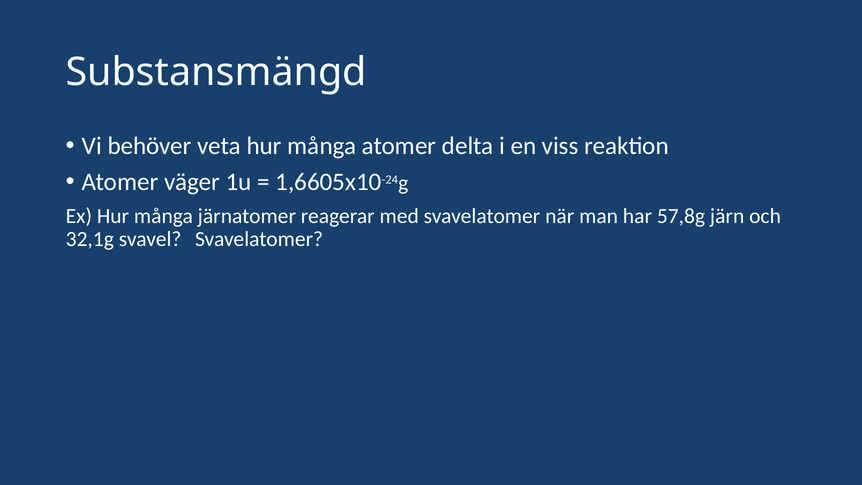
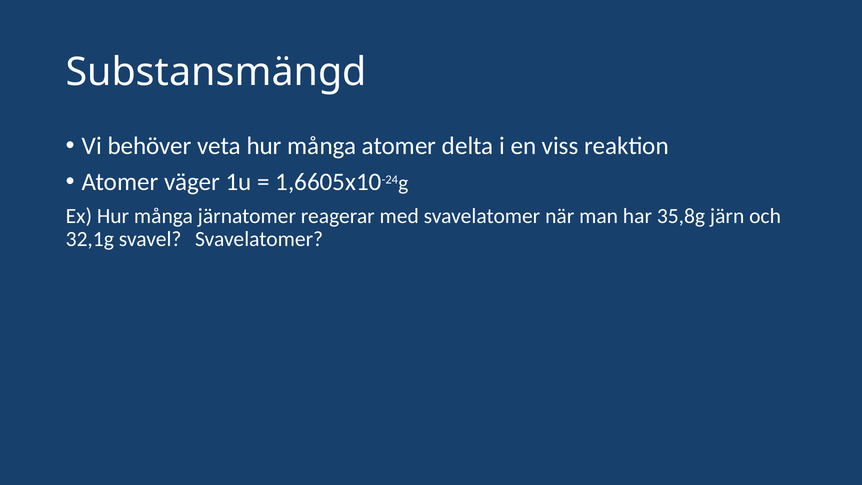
57,8g: 57,8g -> 35,8g
